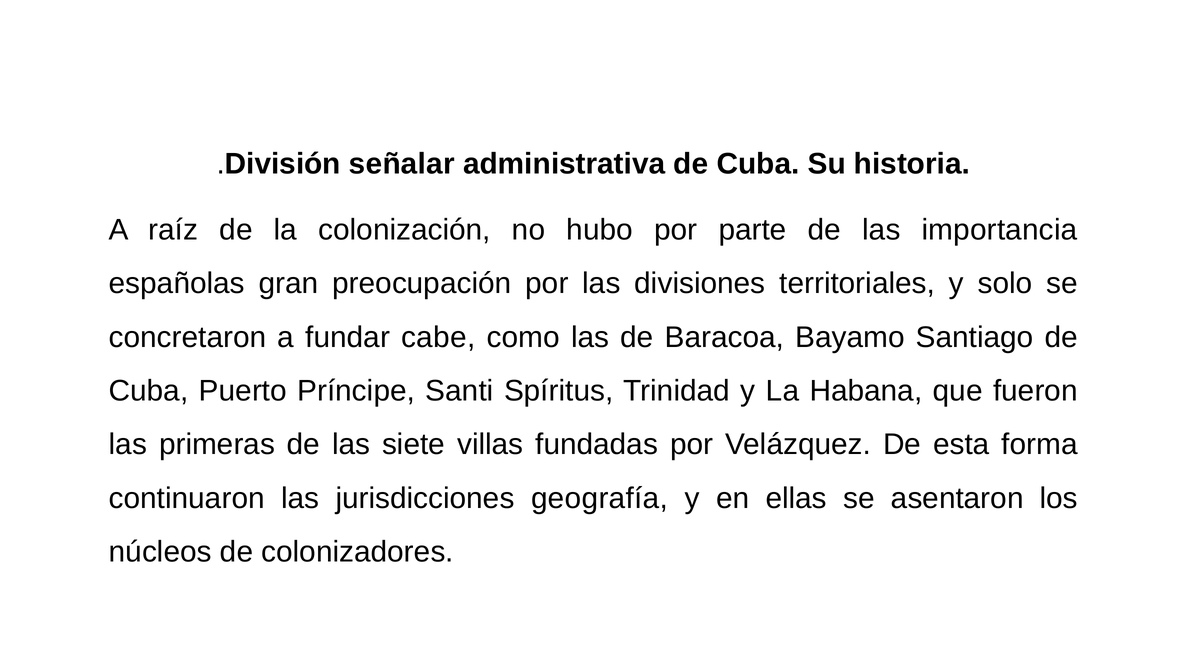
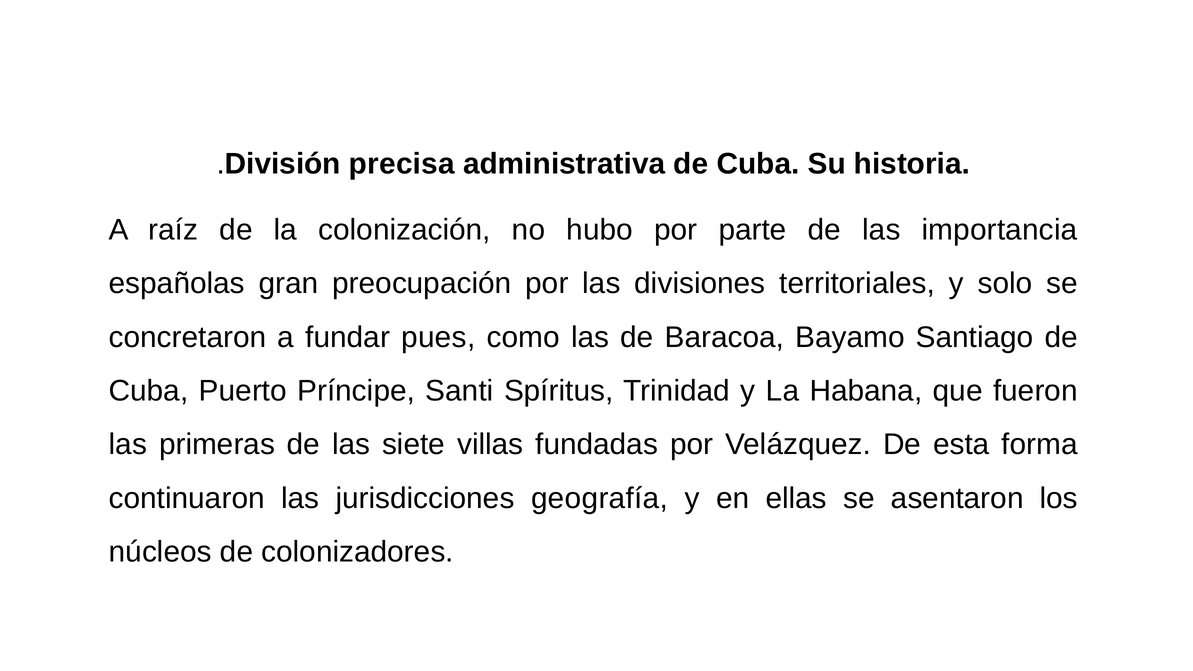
señalar: señalar -> precisa
cabe: cabe -> pues
